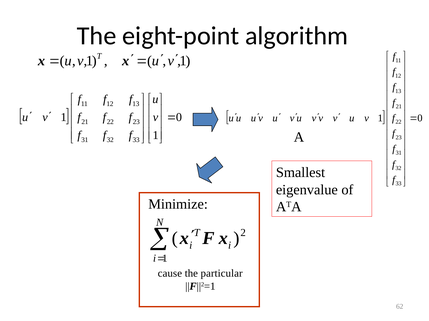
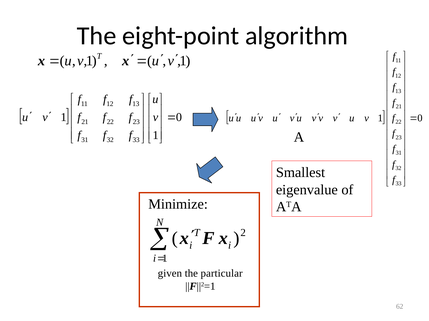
cause: cause -> given
